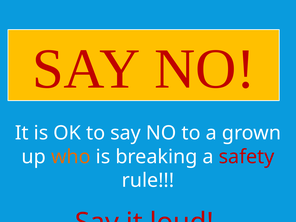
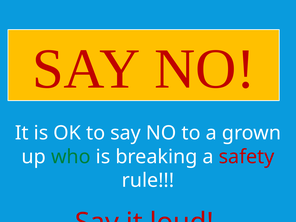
who colour: orange -> green
